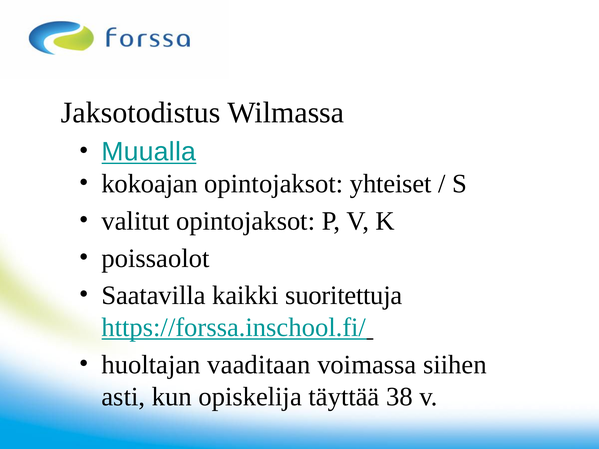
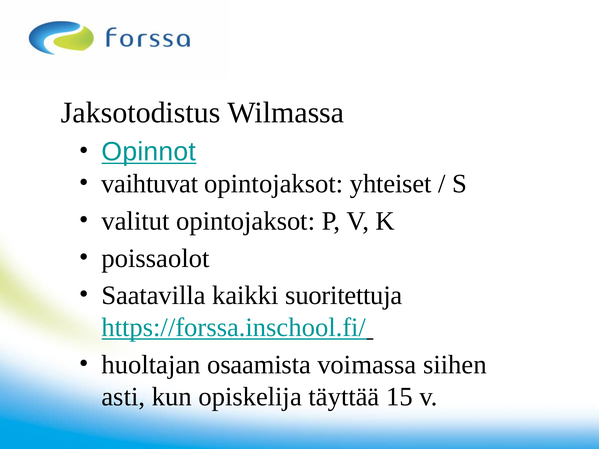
Muualla: Muualla -> Opinnot
kokoajan: kokoajan -> vaihtuvat
vaaditaan: vaaditaan -> osaamista
38: 38 -> 15
